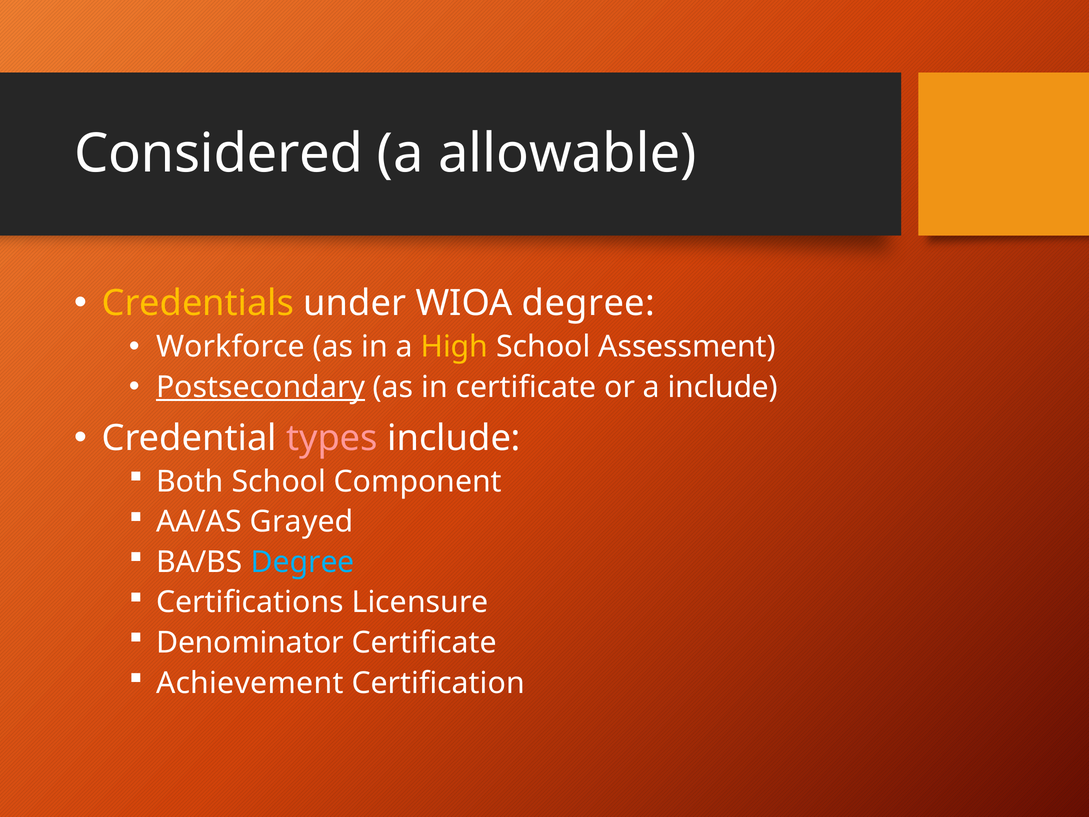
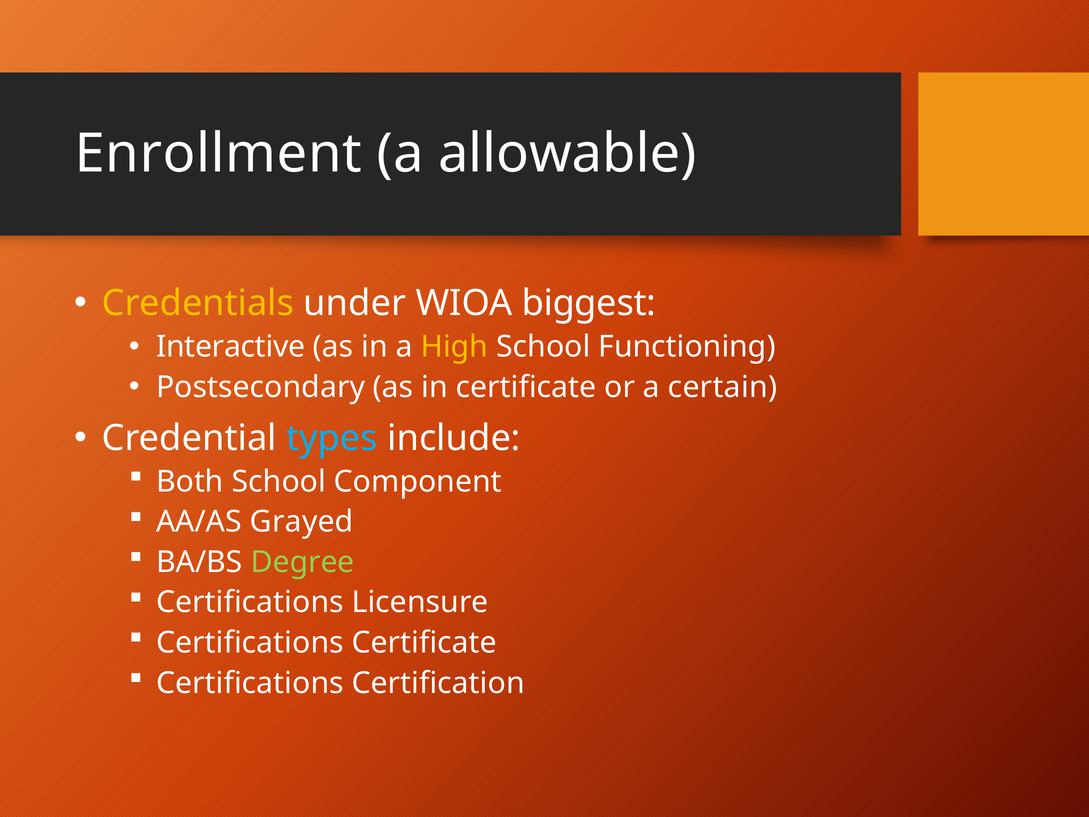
Considered: Considered -> Enrollment
WIOA degree: degree -> biggest
Workforce: Workforce -> Interactive
Assessment: Assessment -> Functioning
Postsecondary underline: present -> none
a include: include -> certain
types colour: pink -> light blue
Degree at (303, 562) colour: light blue -> light green
Denominator at (250, 643): Denominator -> Certifications
Achievement at (250, 683): Achievement -> Certifications
